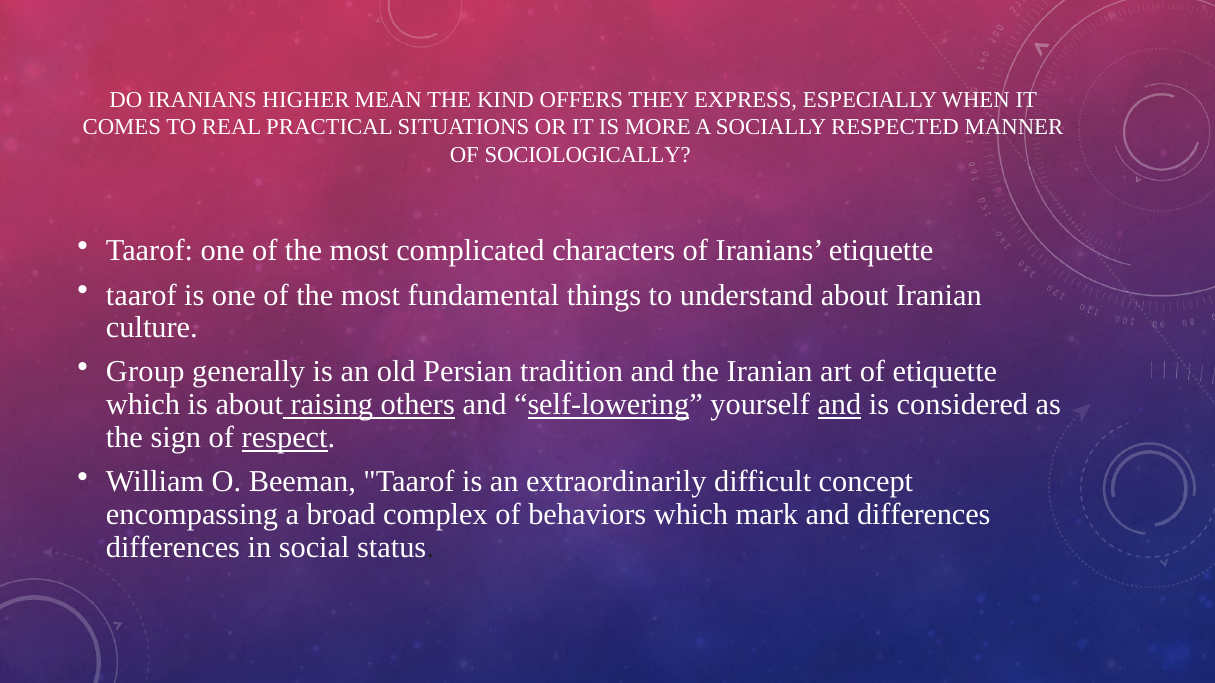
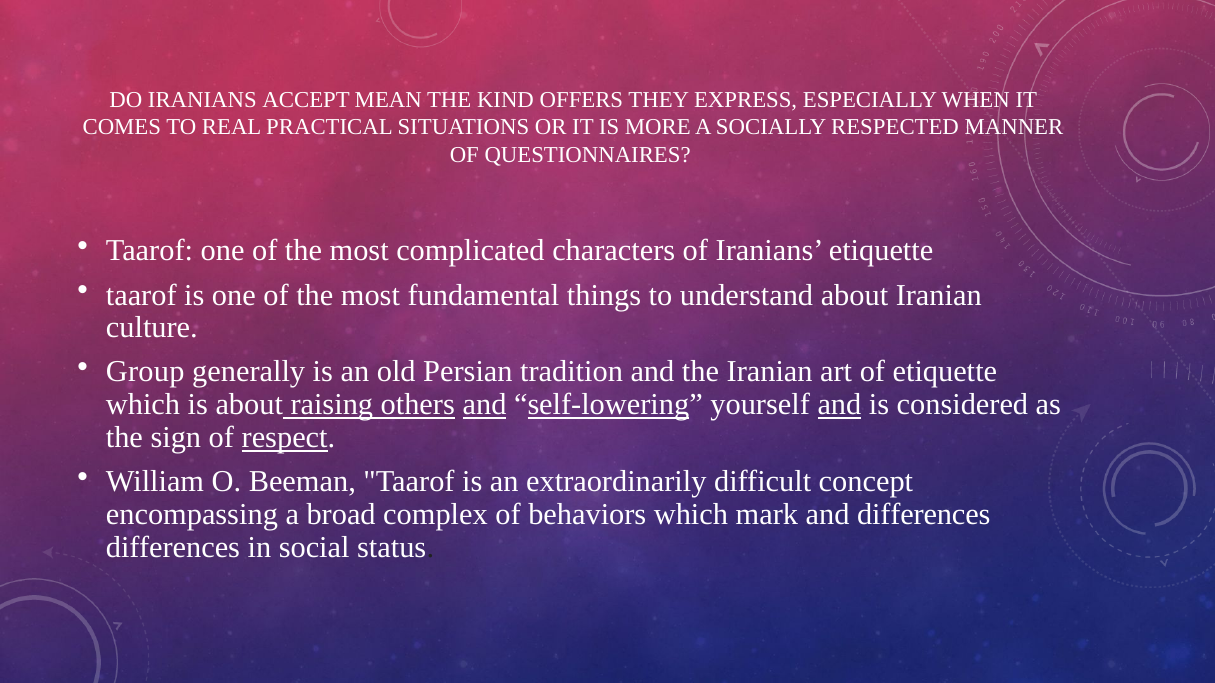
HIGHER: HIGHER -> ACCEPT
SOCIOLOGICALLY: SOCIOLOGICALLY -> QUESTIONNAIRES
and at (485, 405) underline: none -> present
